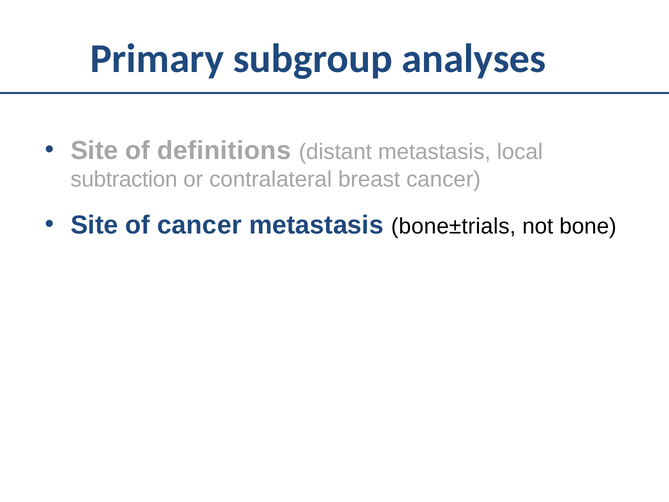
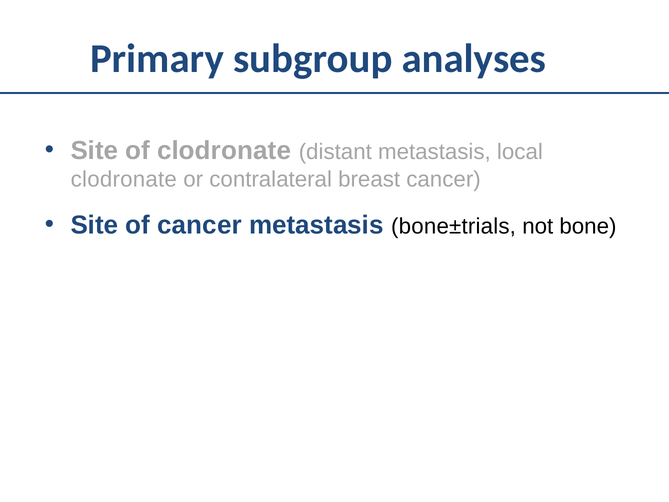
of definitions: definitions -> clodronate
subtraction at (124, 179): subtraction -> clodronate
